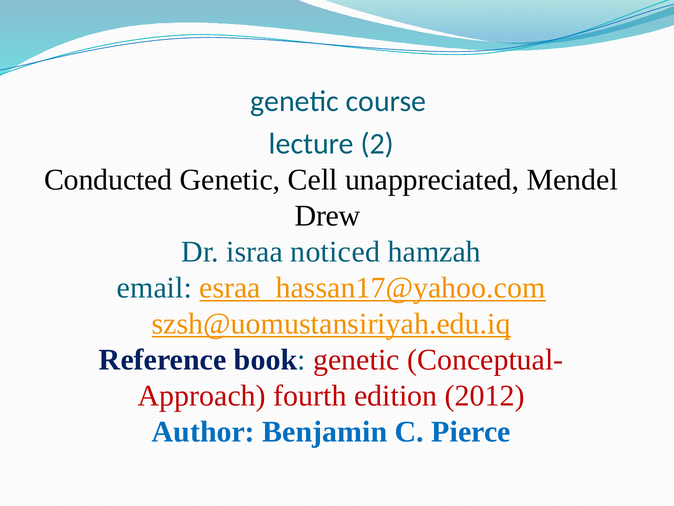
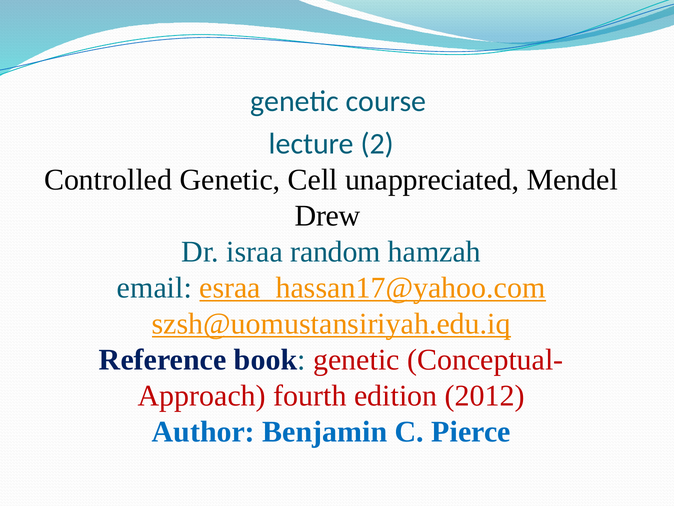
Conducted: Conducted -> Controlled
noticed: noticed -> random
